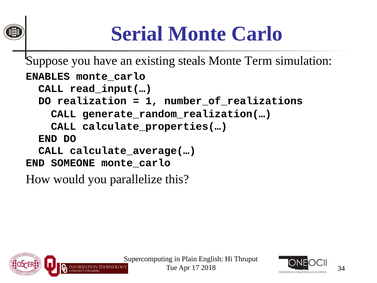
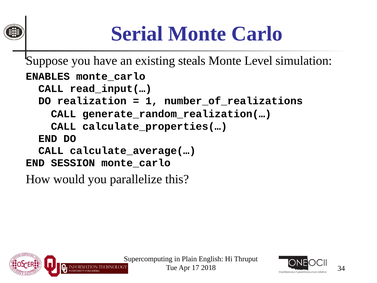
Term: Term -> Level
SOMEONE: SOMEONE -> SESSION
